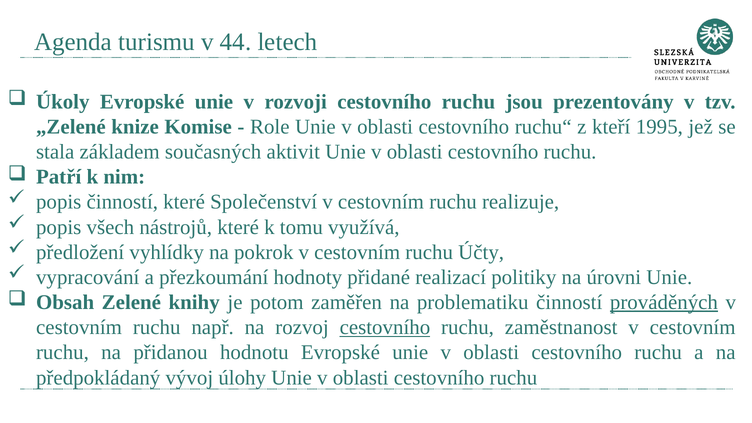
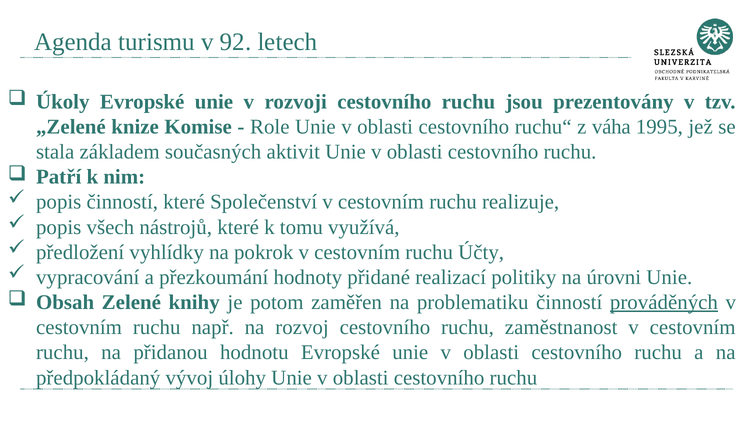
44: 44 -> 92
kteří: kteří -> váha
cestovního at (385, 327) underline: present -> none
